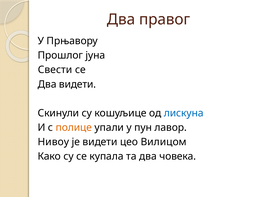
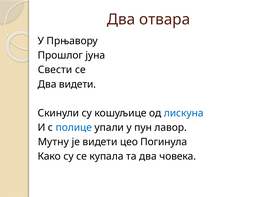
правог: правог -> отвара
полице colour: orange -> blue
Нивоу: Нивоу -> Мутну
Вилицом: Вилицом -> Погинула
